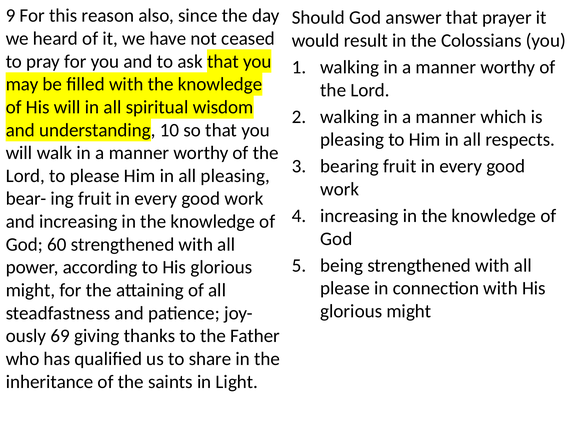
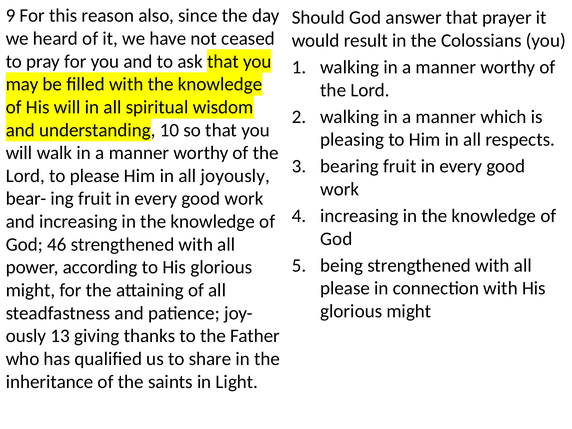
all pleasing: pleasing -> joyously
60: 60 -> 46
69: 69 -> 13
